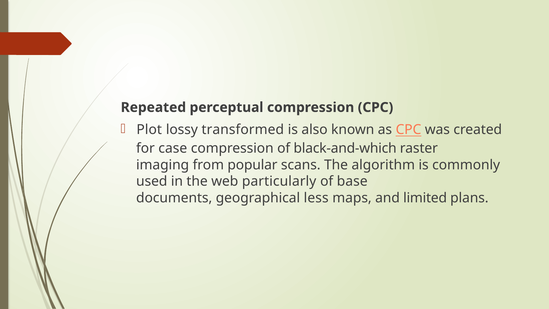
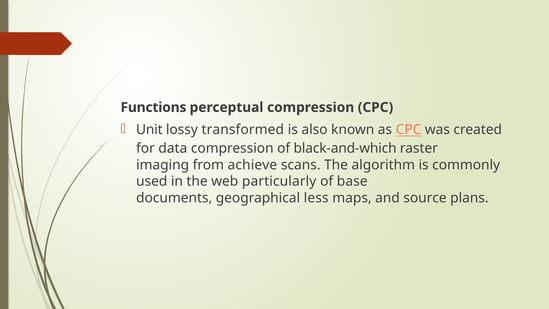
Repeated: Repeated -> Functions
Plot: Plot -> Unit
case: case -> data
popular: popular -> achieve
limited: limited -> source
